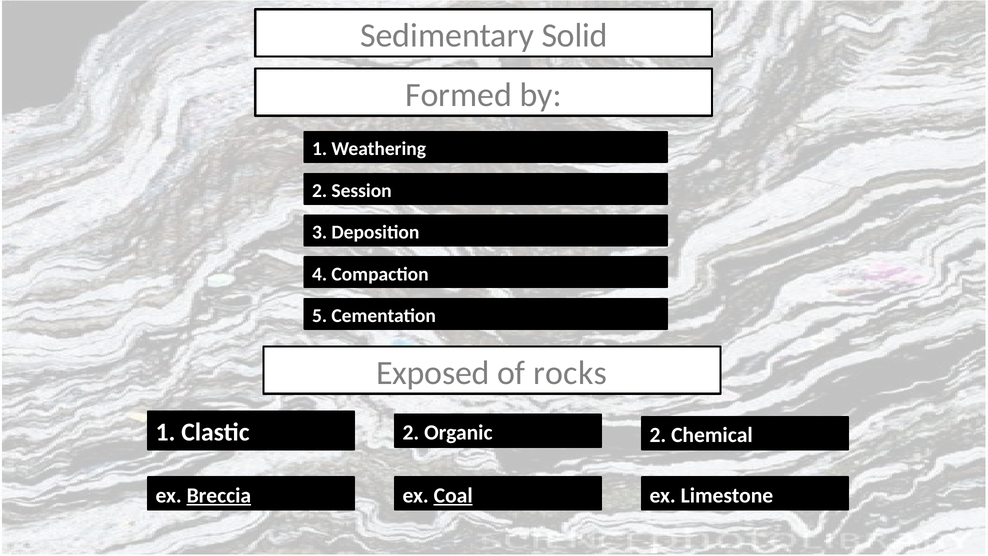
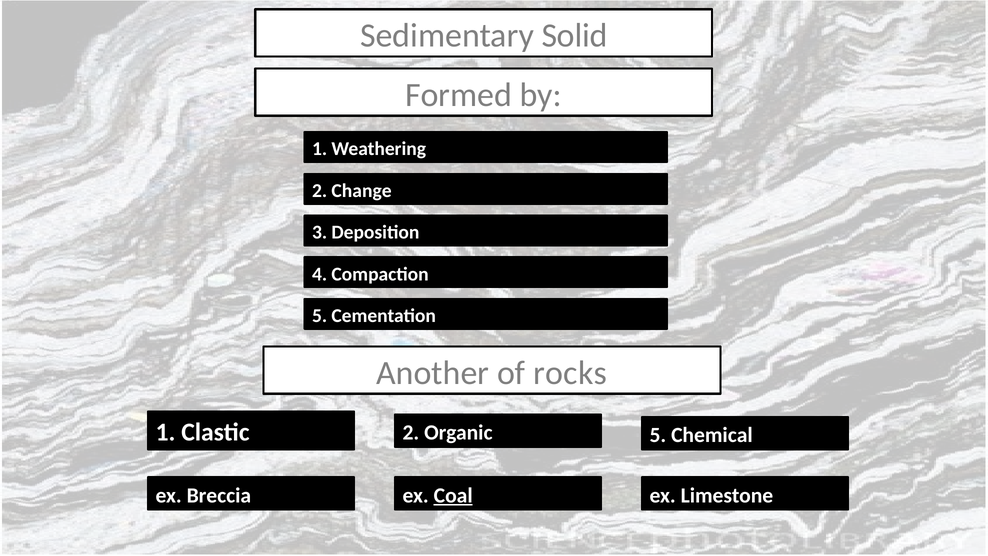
Session: Session -> Change
Exposed: Exposed -> Another
Organic 2: 2 -> 5
Breccia underline: present -> none
